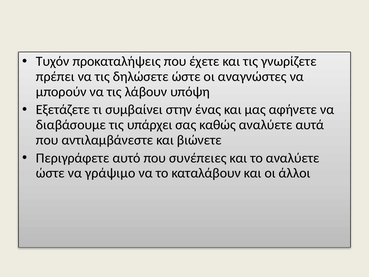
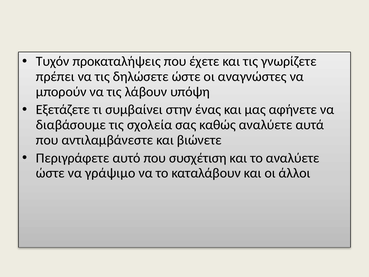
υπάρχει: υπάρχει -> σχολεία
συνέπειες: συνέπειες -> συσχέτιση
